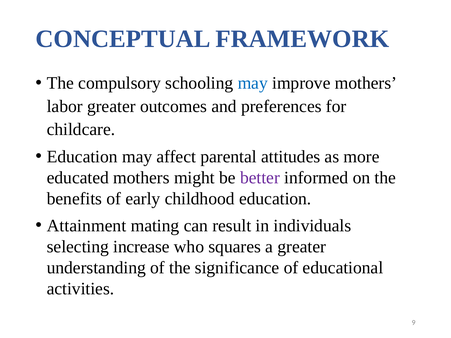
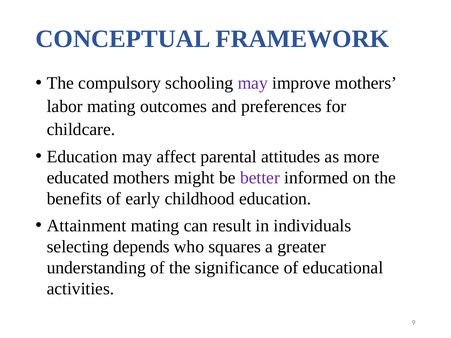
may at (253, 83) colour: blue -> purple
labor greater: greater -> mating
increase: increase -> depends
